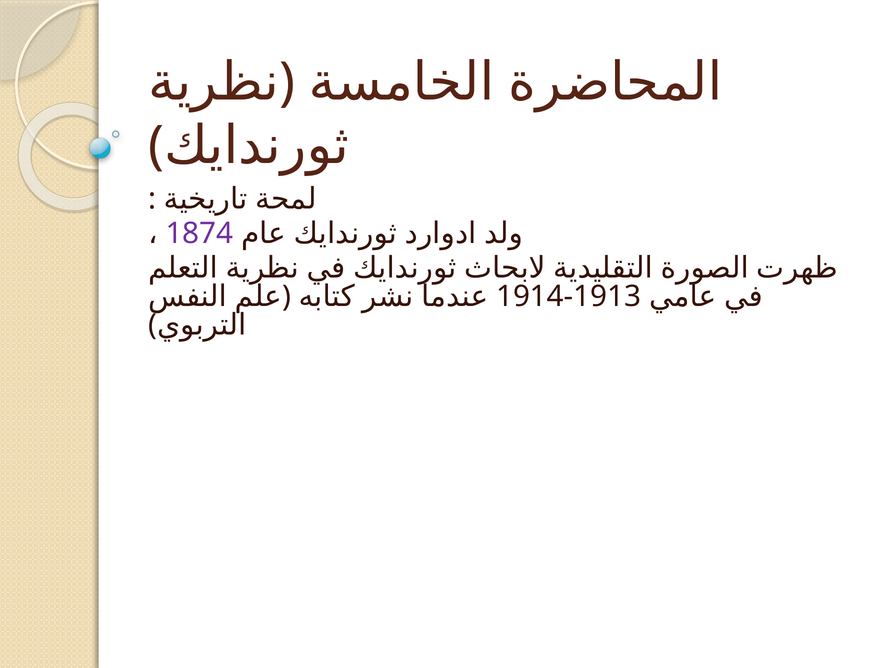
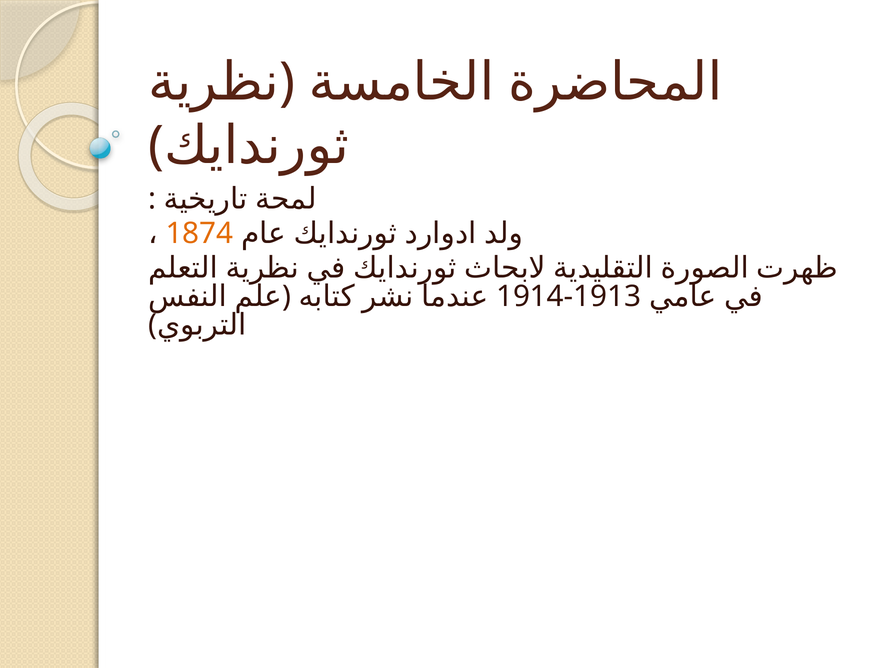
1874 colour: purple -> orange
